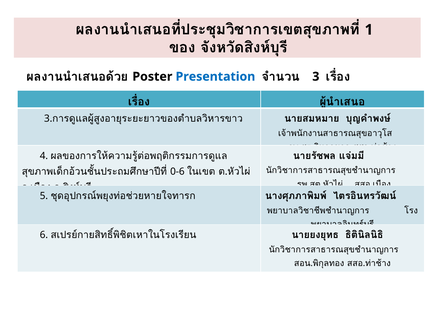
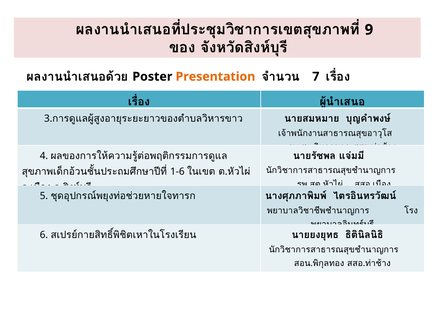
1: 1 -> 9
Presentation colour: blue -> orange
3: 3 -> 7
0-6: 0-6 -> 1-6
